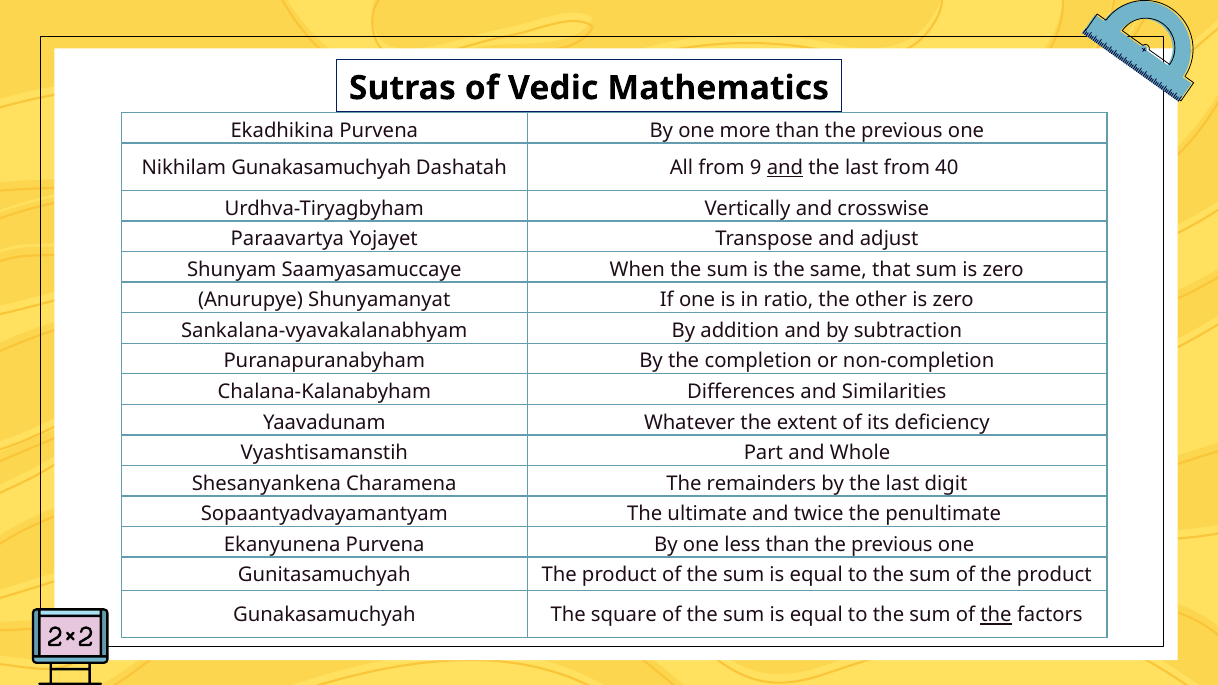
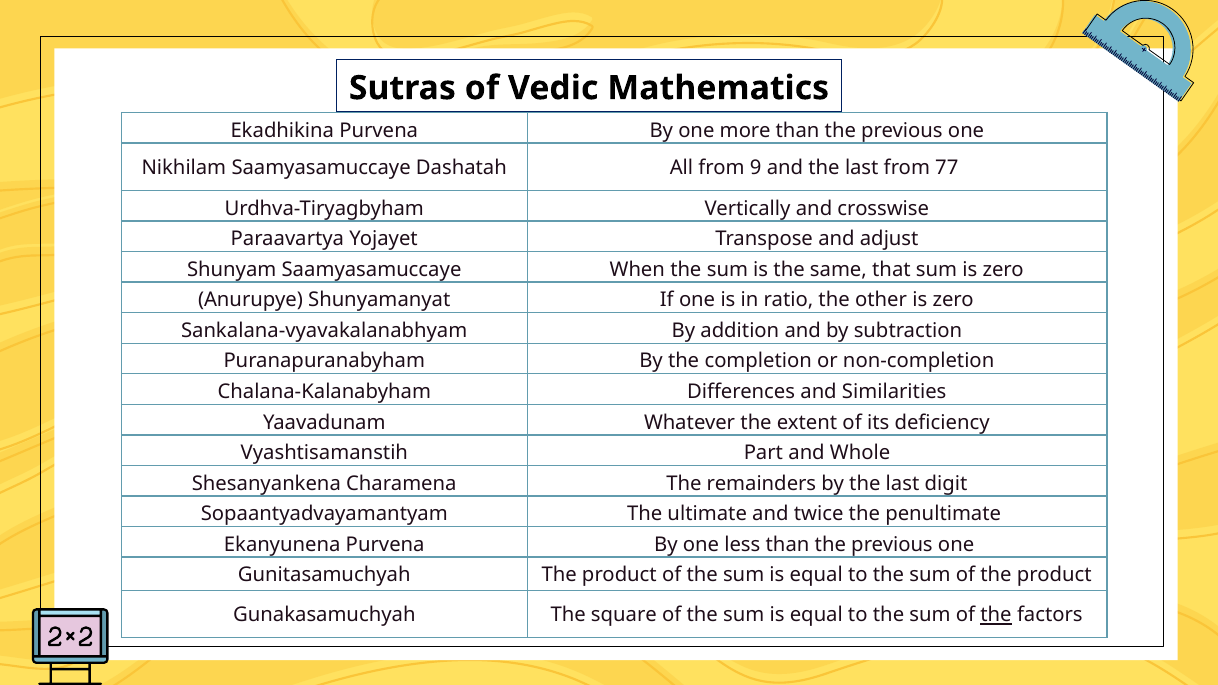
Nikhilam Gunakasamuchyah: Gunakasamuchyah -> Saamyasamuccaye
and at (785, 168) underline: present -> none
40: 40 -> 77
